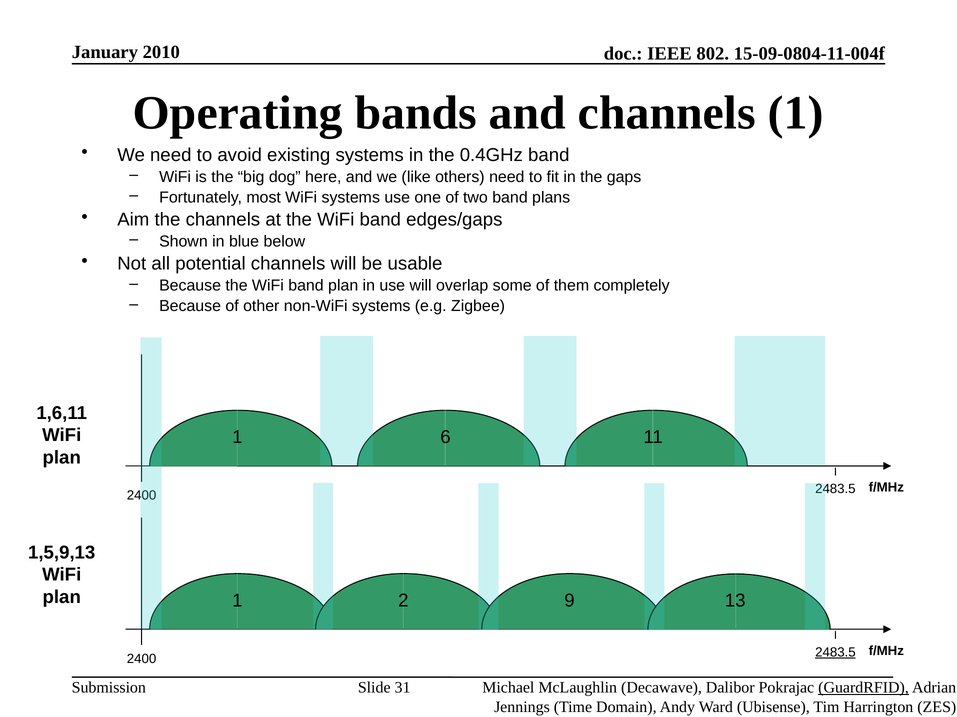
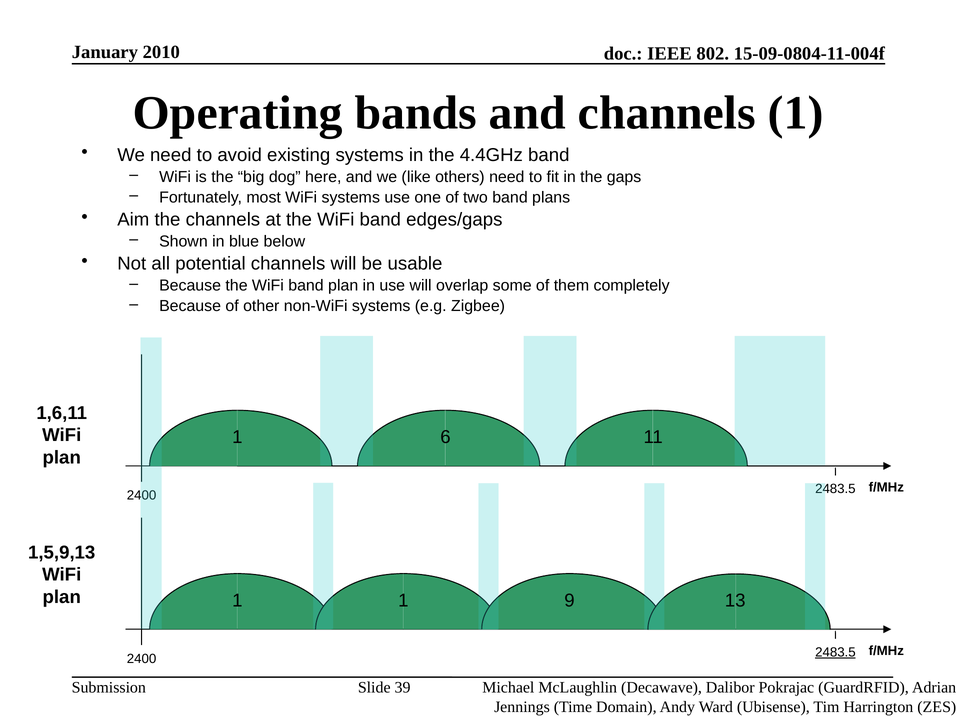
0.4GHz: 0.4GHz -> 4.4GHz
1 2: 2 -> 1
31: 31 -> 39
GuardRFID underline: present -> none
